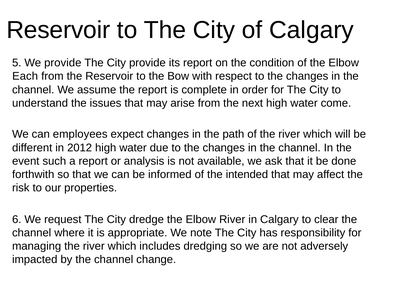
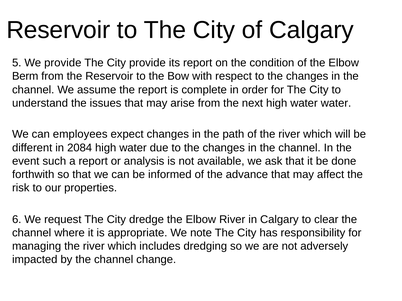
Each: Each -> Berm
water come: come -> water
2012: 2012 -> 2084
intended: intended -> advance
